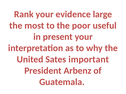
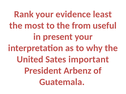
large: large -> least
poor: poor -> from
